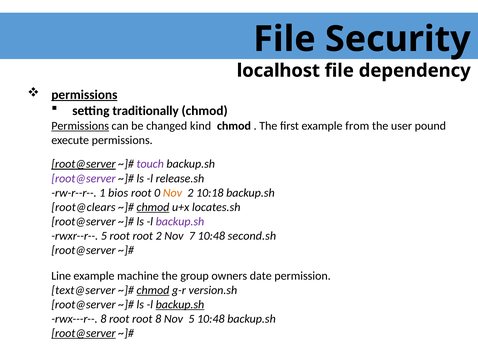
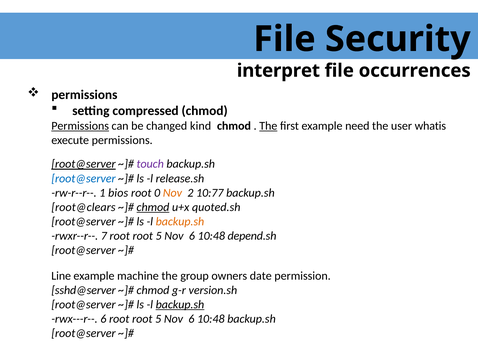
localhost: localhost -> interpret
dependency: dependency -> occurrences
permissions at (84, 95) underline: present -> none
traditionally: traditionally -> compressed
The at (268, 126) underline: none -> present
from: from -> need
pound: pound -> whatis
root@server at (83, 178) colour: purple -> blue
10:18: 10:18 -> 10:77
locates.sh: locates.sh -> quoted.sh
backup.sh at (180, 221) colour: purple -> orange
rwxr--r-- 5: 5 -> 7
2 at (159, 236): 2 -> 5
7 at (192, 236): 7 -> 6
second.sh: second.sh -> depend.sh
text@server: text@server -> sshd@server
chmod at (153, 290) underline: present -> none
rwx---r-- 8: 8 -> 6
8 at (158, 318): 8 -> 5
5 at (191, 318): 5 -> 6
root@server at (83, 333) underline: present -> none
